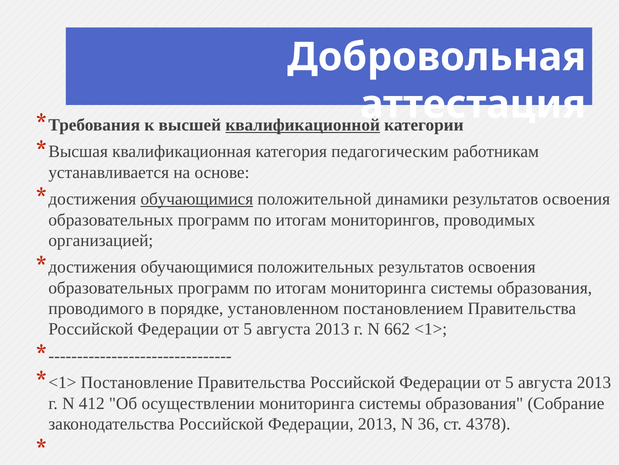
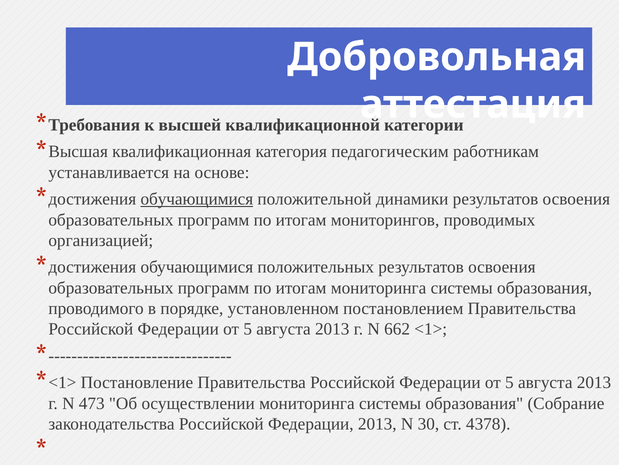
квалификационной underline: present -> none
412: 412 -> 473
36: 36 -> 30
